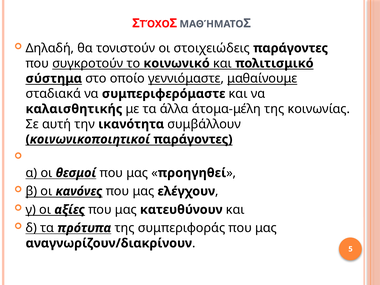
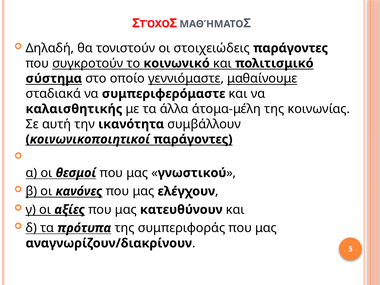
προηγηθεί: προηγηθεί -> γνωστικού
